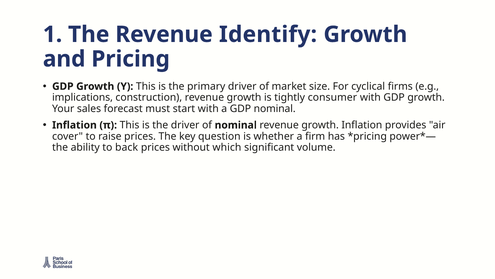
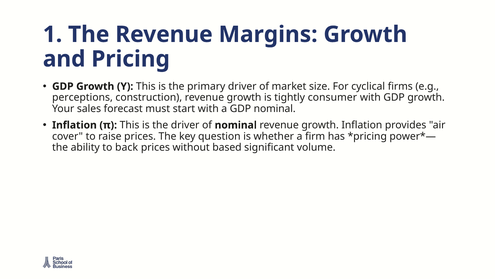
Identify: Identify -> Margins
implications: implications -> perceptions
which: which -> based
